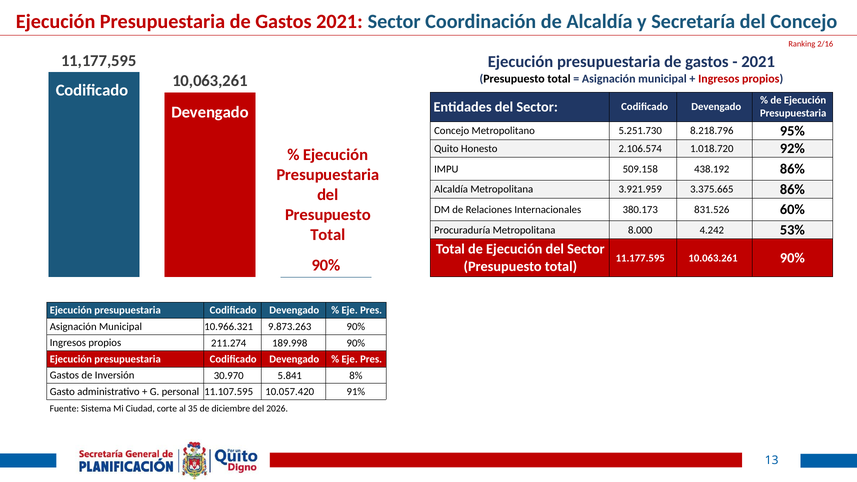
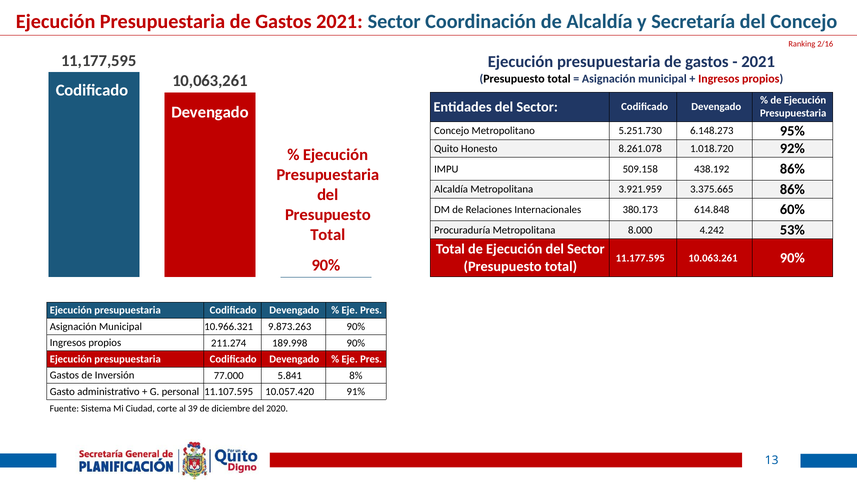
8.218.796: 8.218.796 -> 6.148.273
2.106.574: 2.106.574 -> 8.261.078
831.526: 831.526 -> 614.848
30.970: 30.970 -> 77.000
35: 35 -> 39
2026: 2026 -> 2020
